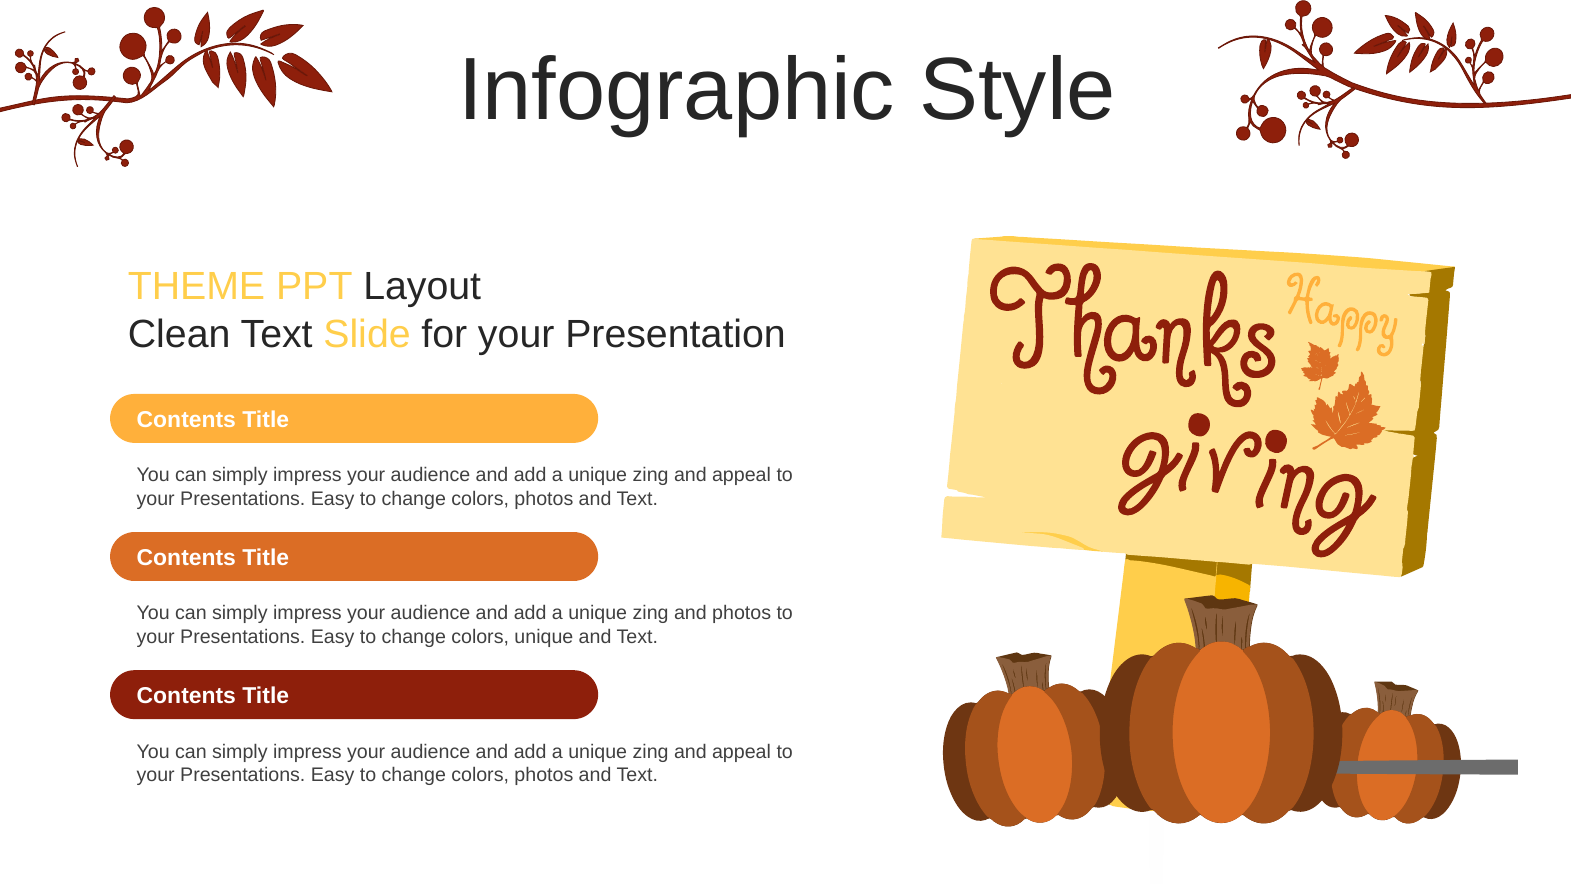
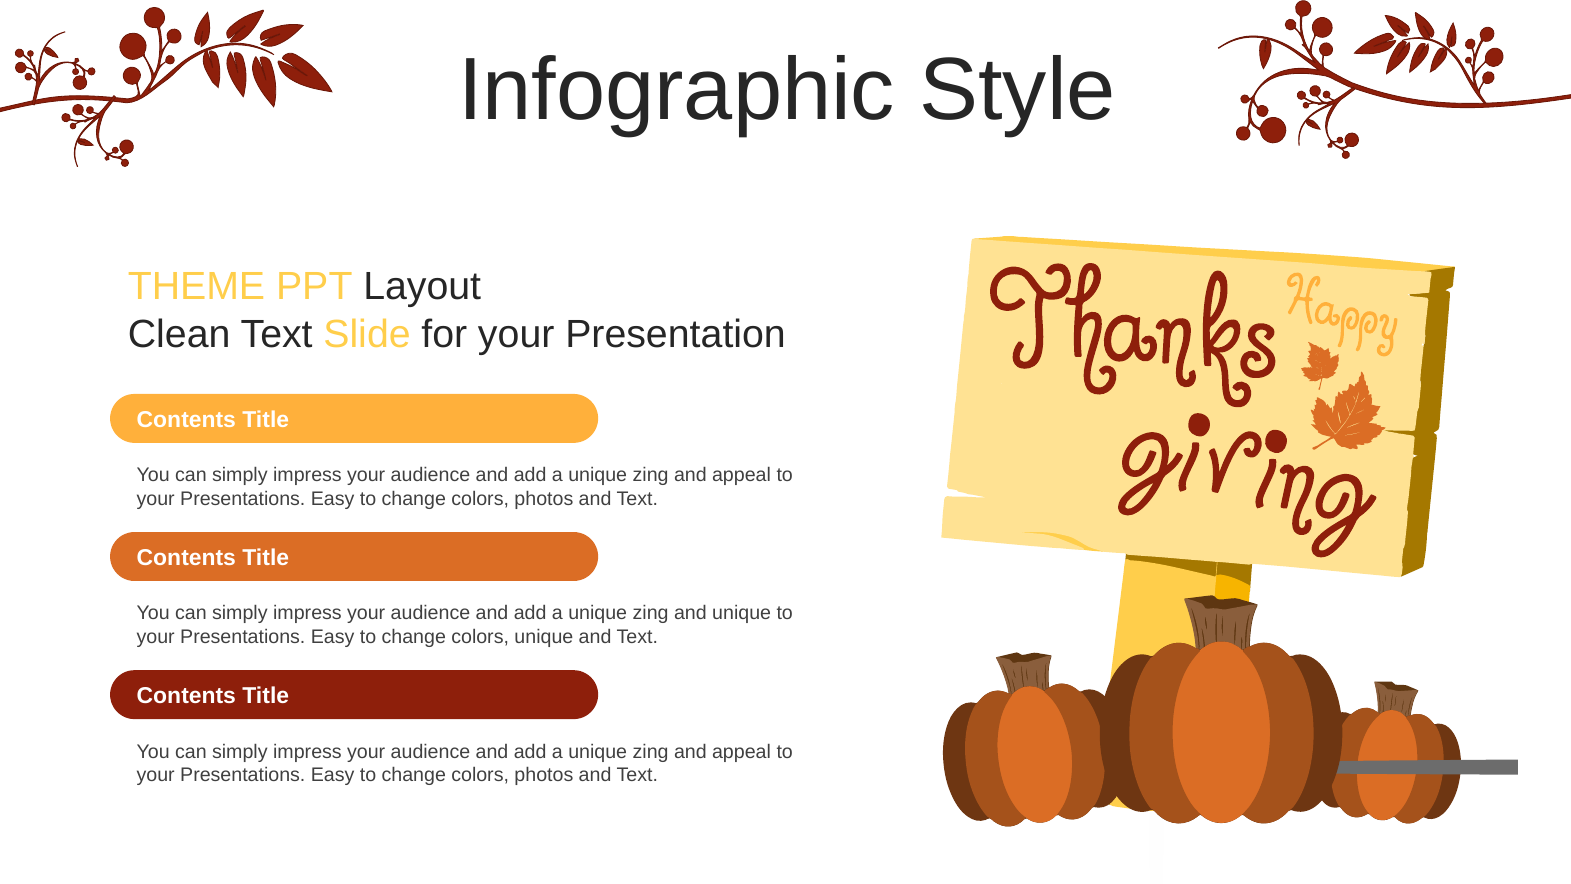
and photos: photos -> unique
